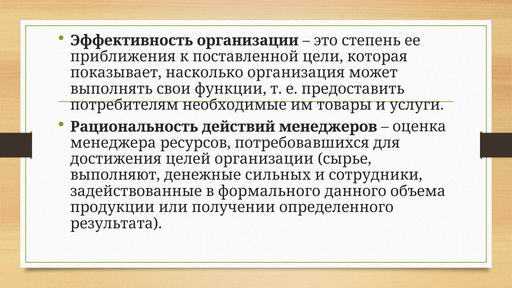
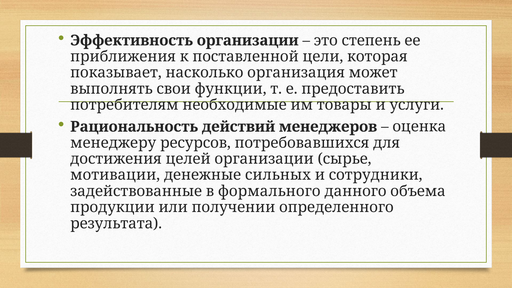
менеджера: менеджера -> менеджеру
выполняют: выполняют -> мотивации
